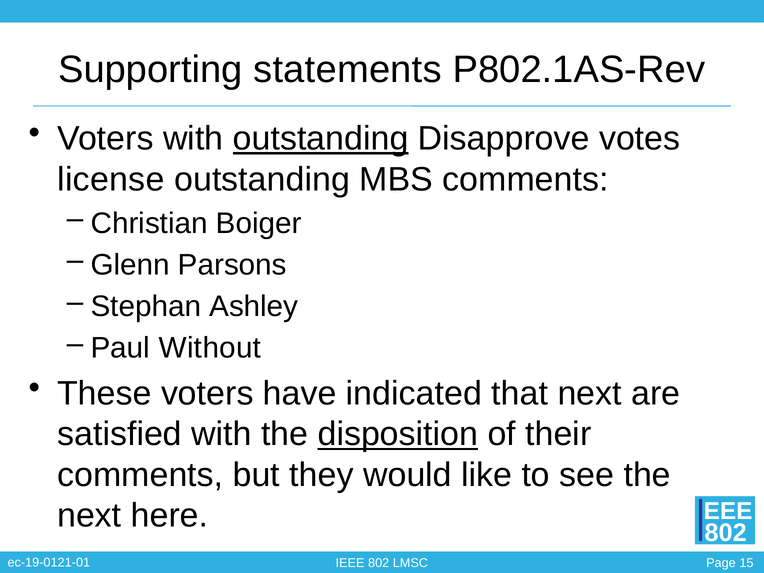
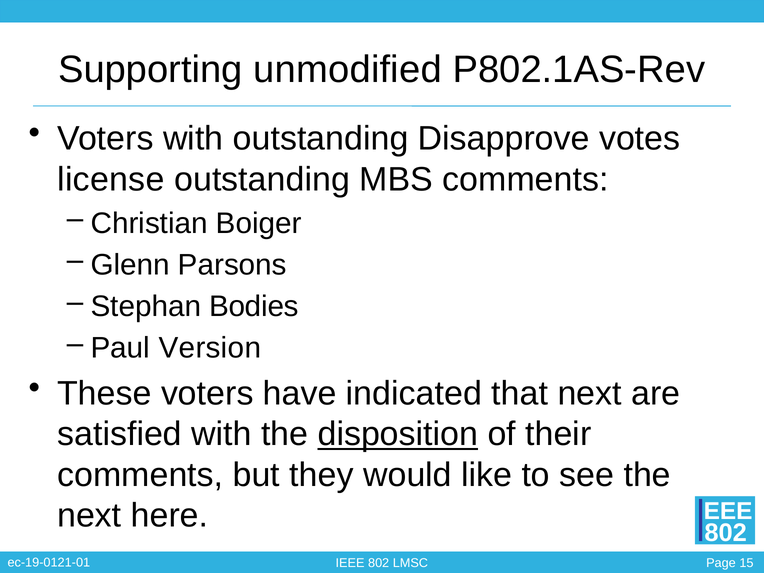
statements: statements -> unmodified
outstanding at (321, 139) underline: present -> none
Ashley: Ashley -> Bodies
Without: Without -> Version
